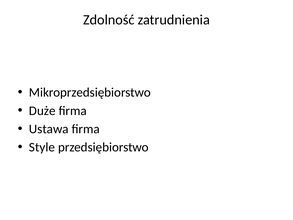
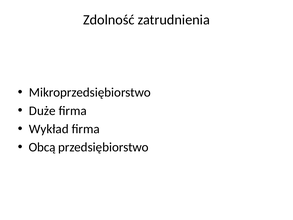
Ustawa: Ustawa -> Wykład
Style: Style -> Obcą
